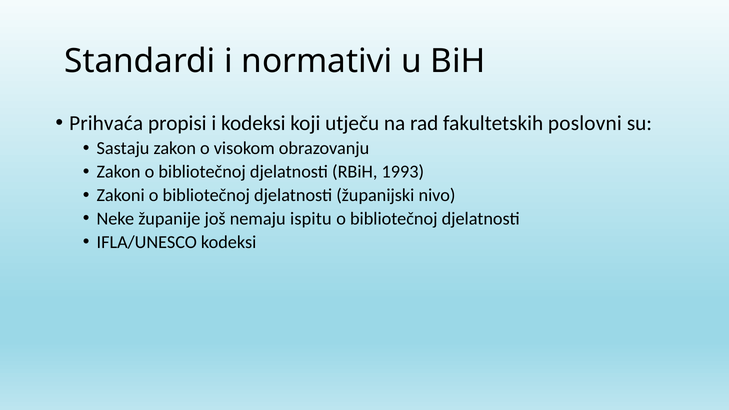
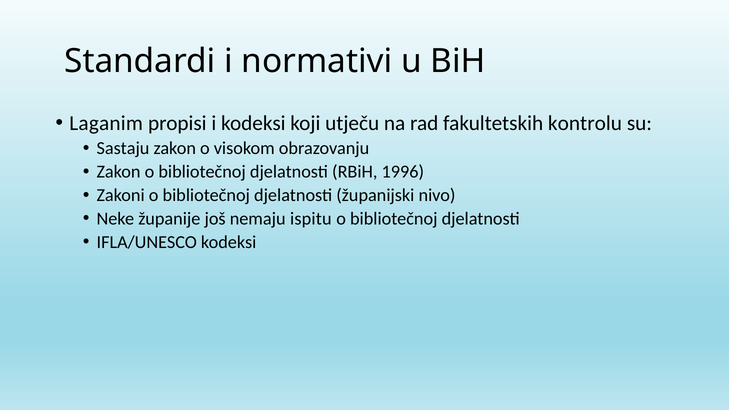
Prihvaća: Prihvaća -> Laganim
poslovni: poslovni -> kontrolu
1993: 1993 -> 1996
